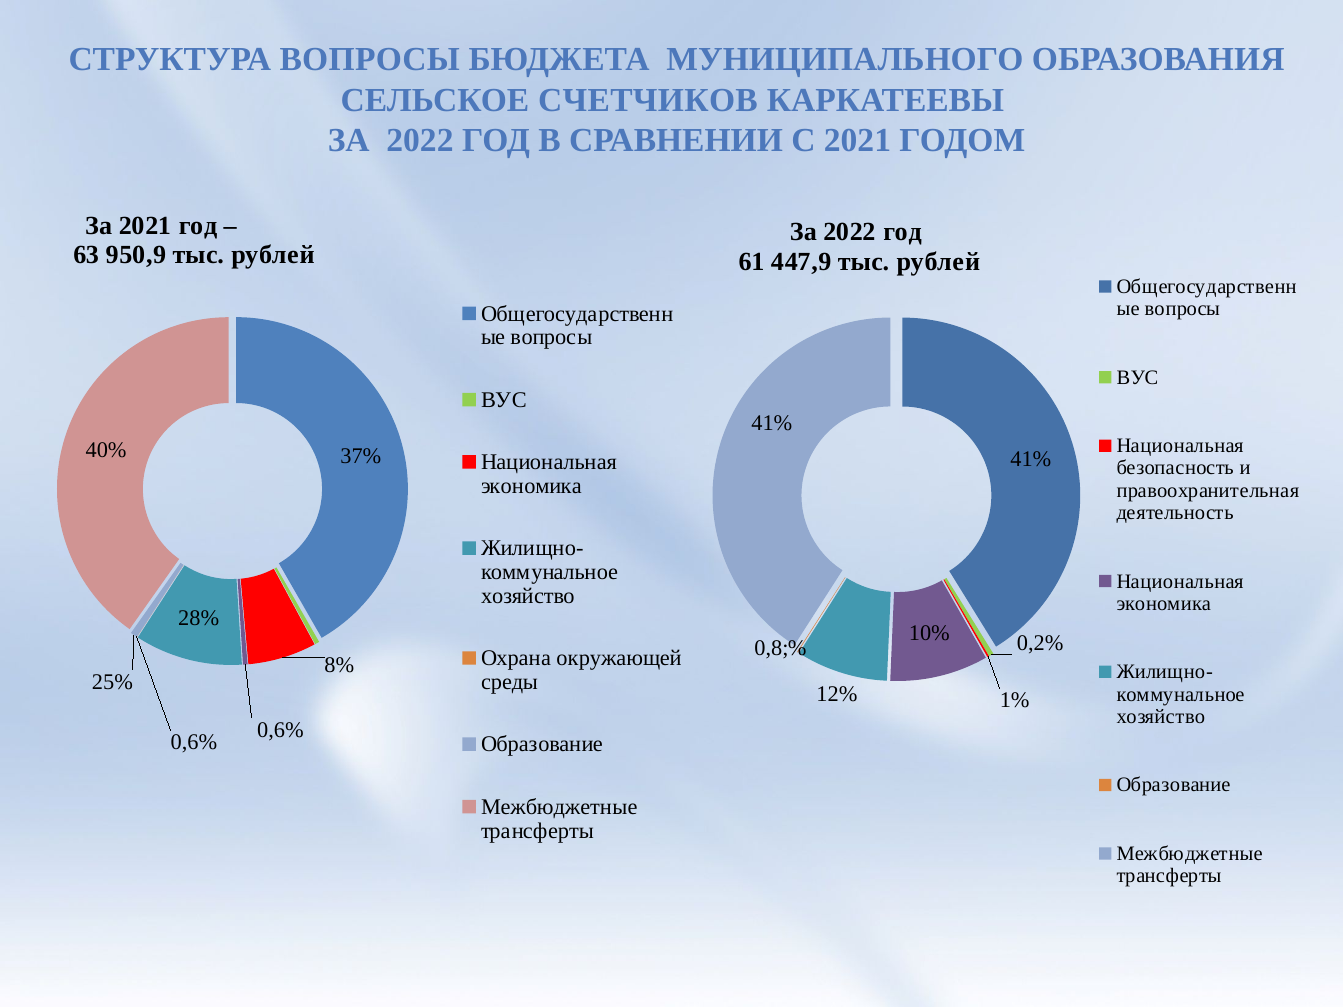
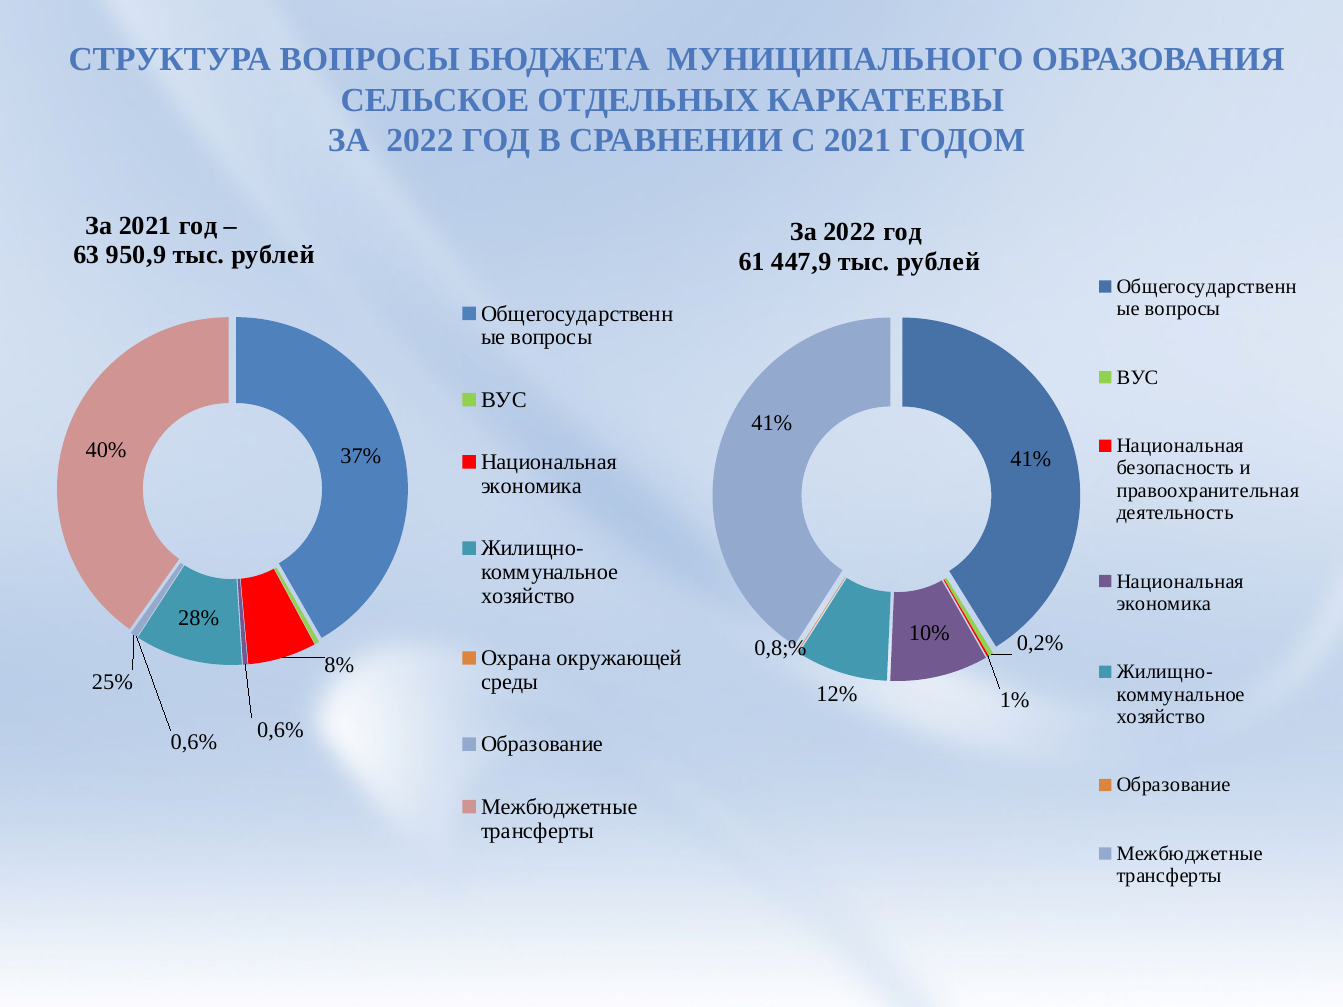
СЧЕТЧИКОВ: СЧЕТЧИКОВ -> ОТДЕЛЬНЫХ
